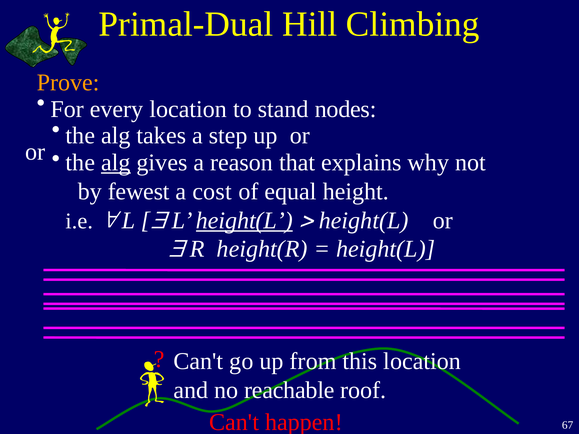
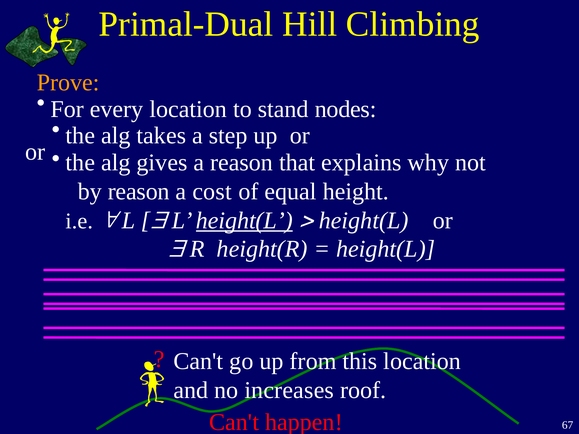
alg at (116, 163) underline: present -> none
by fewest: fewest -> reason
reachable: reachable -> increases
